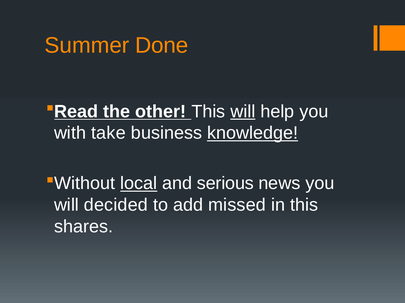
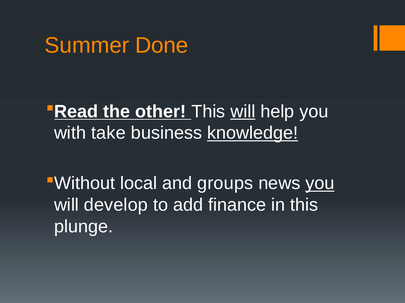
local underline: present -> none
serious: serious -> groups
you at (320, 184) underline: none -> present
decided: decided -> develop
missed: missed -> finance
shares: shares -> plunge
